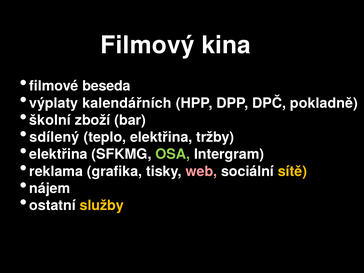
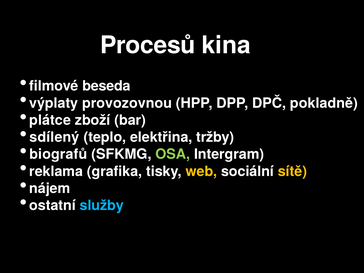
Filmový: Filmový -> Procesů
kalendářních: kalendářních -> provozovnou
školní: školní -> plátce
elektřina at (58, 154): elektřina -> biografů
web colour: pink -> yellow
služby colour: yellow -> light blue
